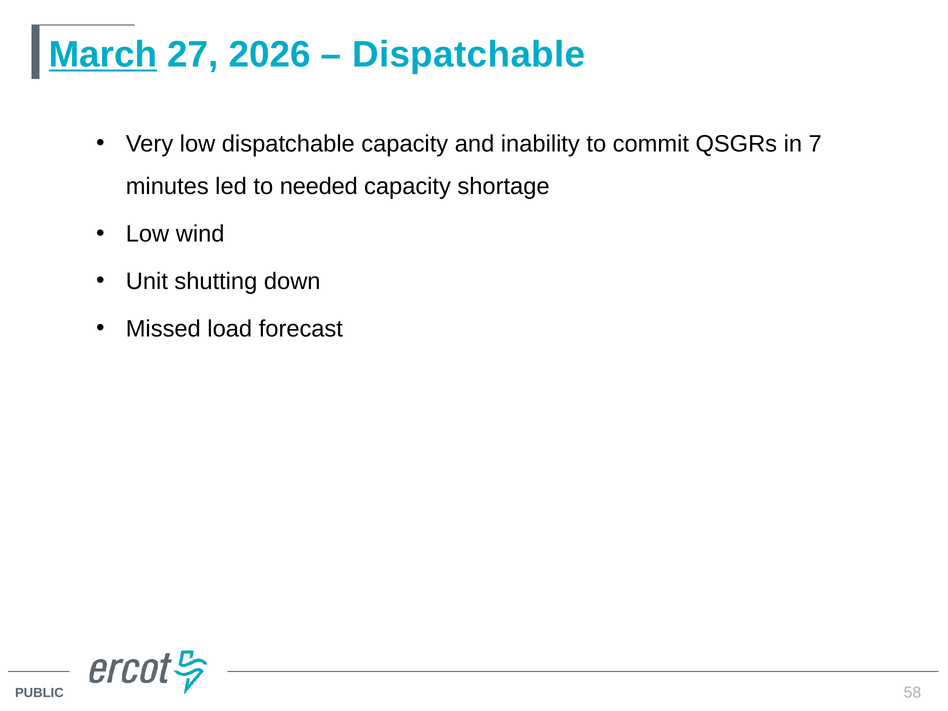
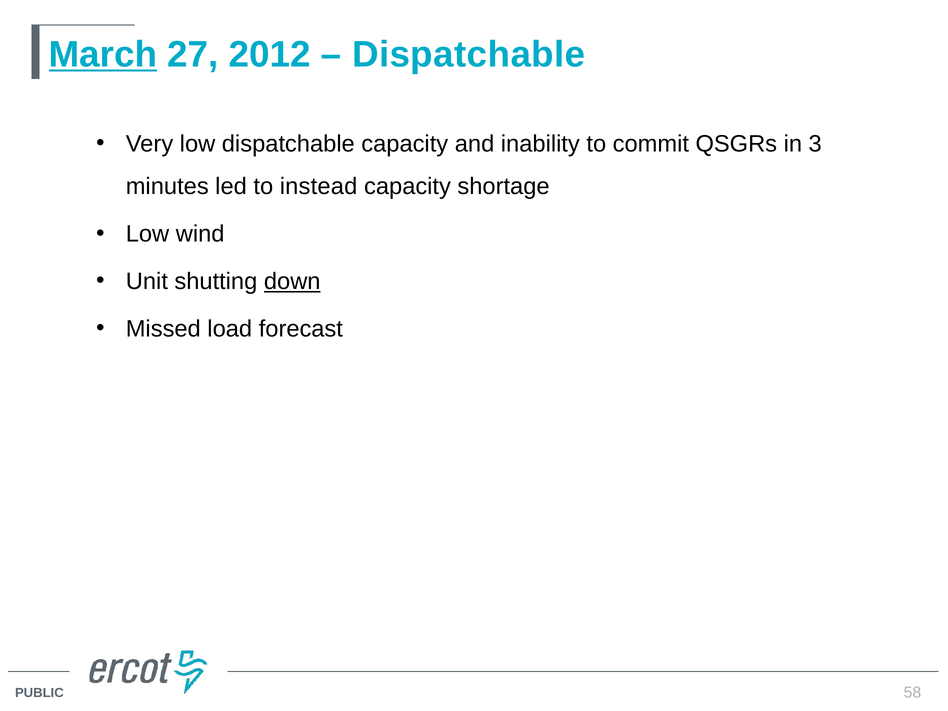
2026: 2026 -> 2012
7: 7 -> 3
needed: needed -> instead
down underline: none -> present
